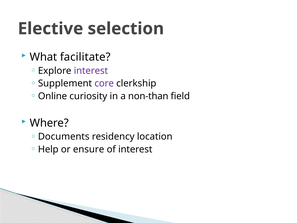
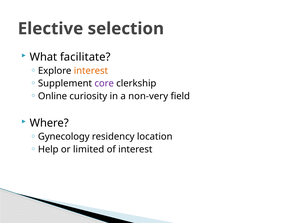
interest at (91, 71) colour: purple -> orange
non-than: non-than -> non-very
Documents: Documents -> Gynecology
ensure: ensure -> limited
